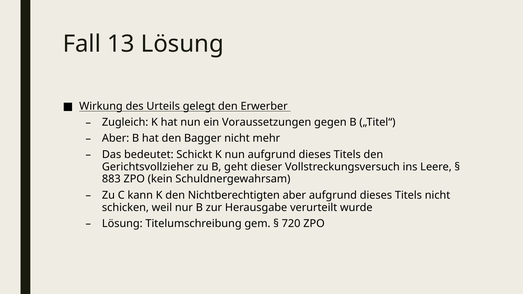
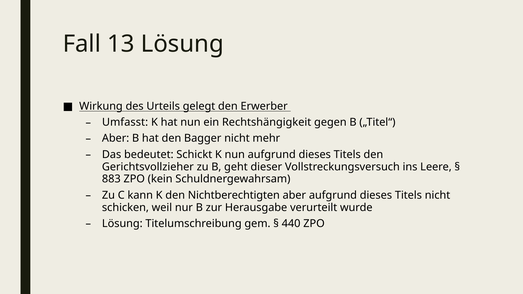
Zugleich: Zugleich -> Umfasst
Voraussetzungen: Voraussetzungen -> Rechtshängigkeit
720: 720 -> 440
